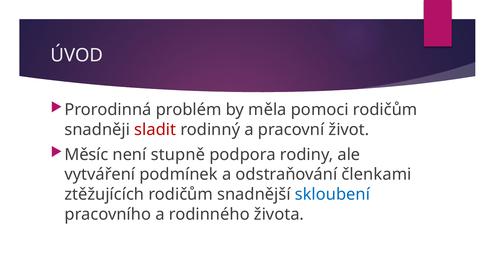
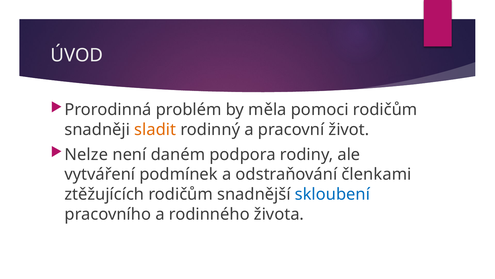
sladit colour: red -> orange
Měsíc: Měsíc -> Nelze
stupně: stupně -> daném
